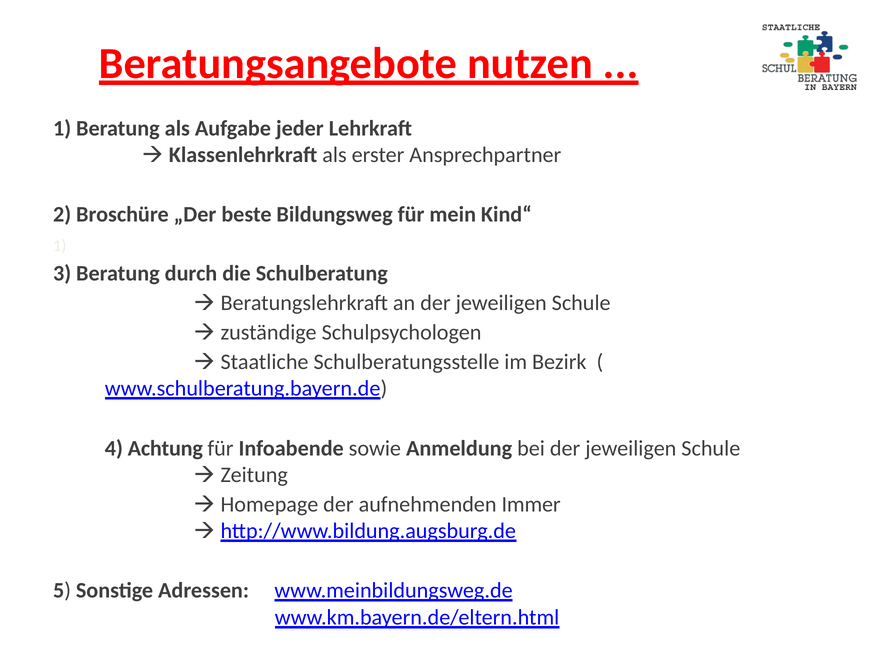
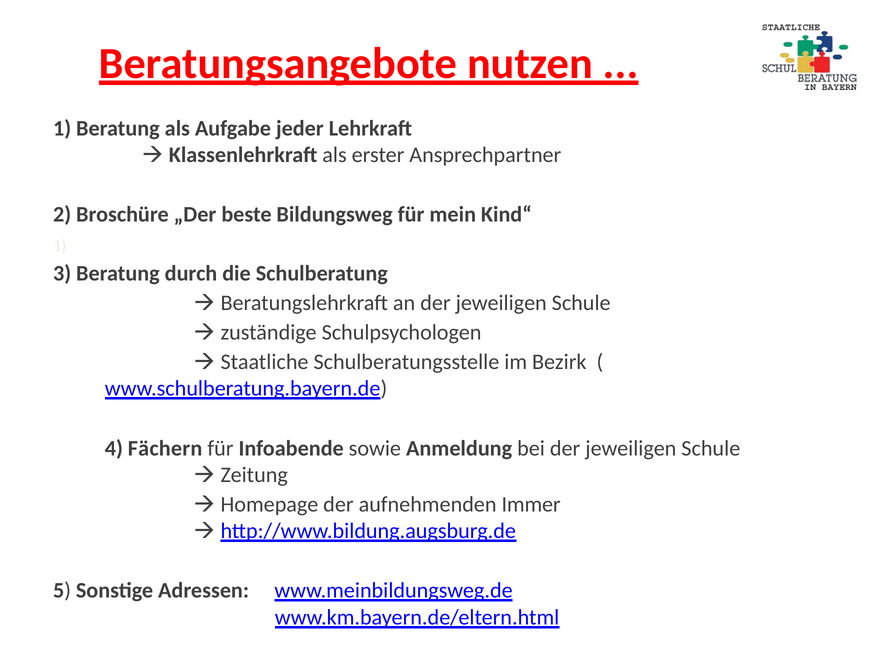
Achtung: Achtung -> Fächern
